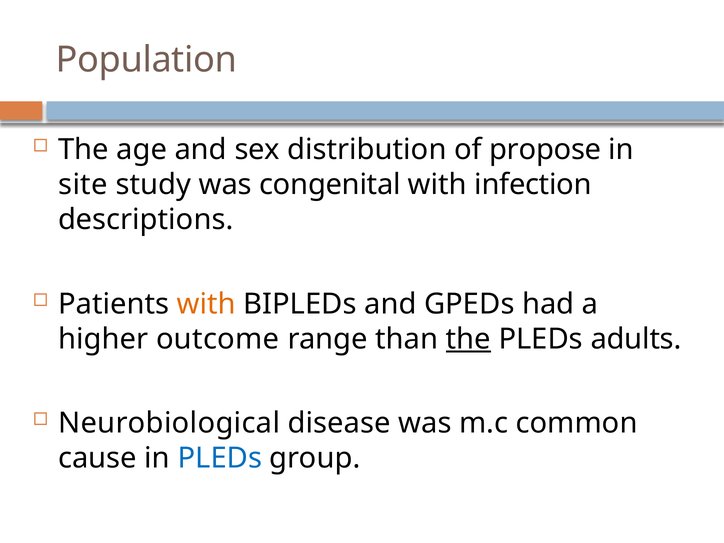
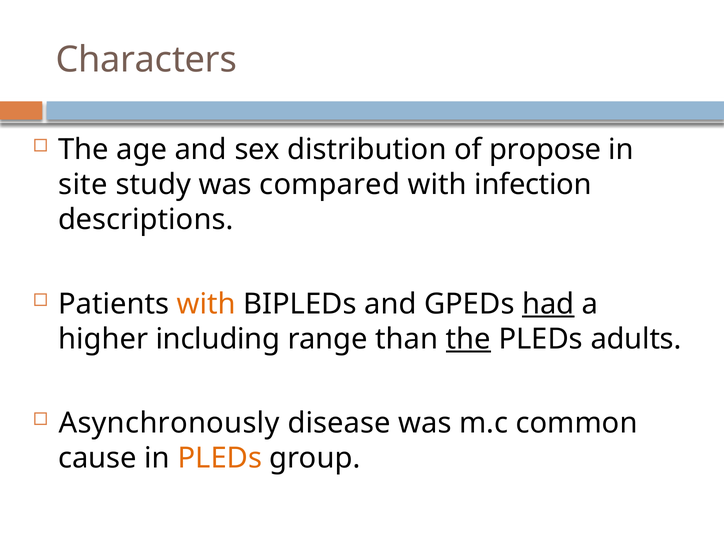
Population: Population -> Characters
congenital: congenital -> compared
had underline: none -> present
outcome: outcome -> including
Neurobiological: Neurobiological -> Asynchronously
PLEDs at (220, 458) colour: blue -> orange
